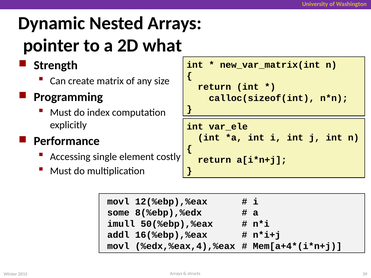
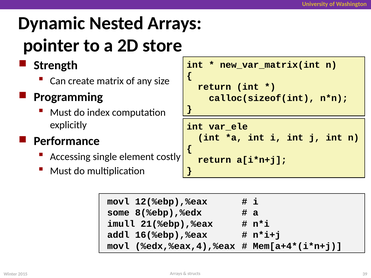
what: what -> store
50(%ebp),%eax: 50(%ebp),%eax -> 21(%ebp),%eax
